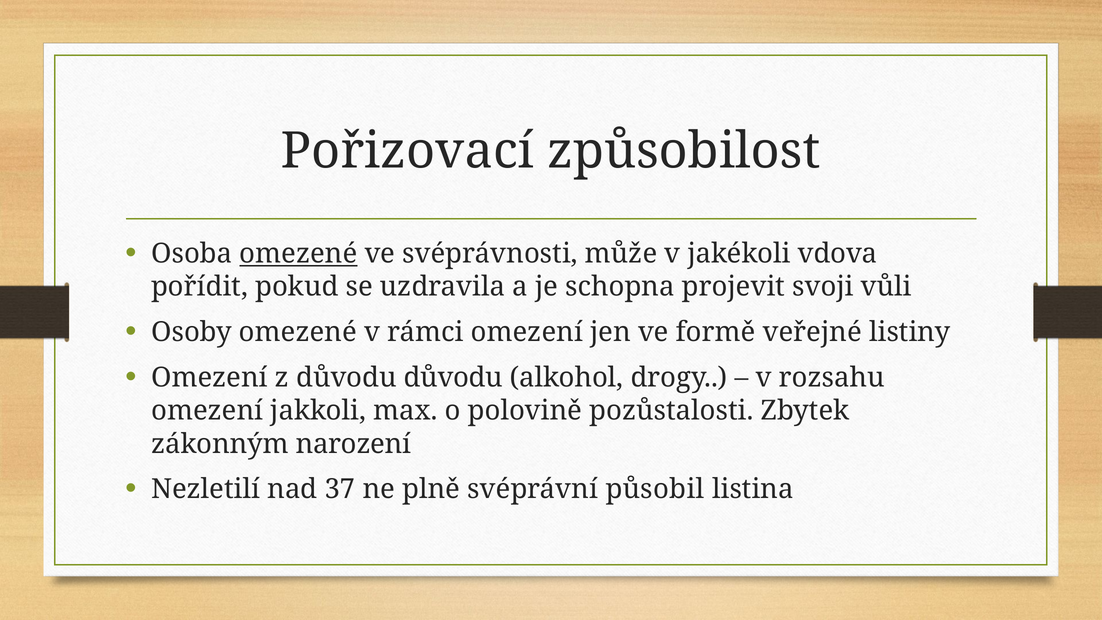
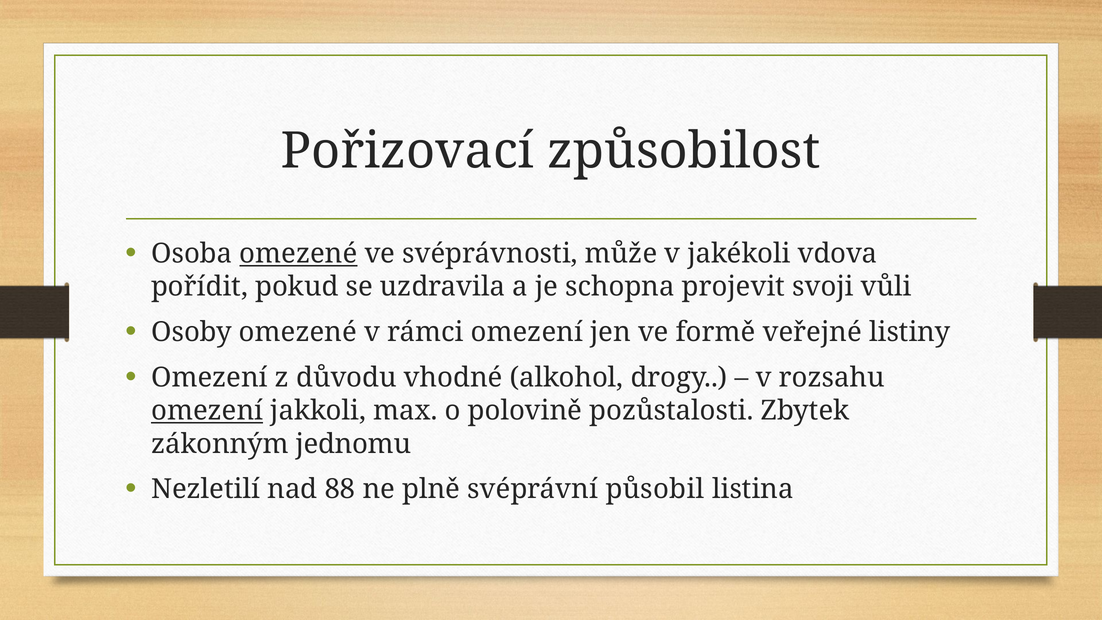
důvodu důvodu: důvodu -> vhodné
omezení at (207, 411) underline: none -> present
narození: narození -> jednomu
37: 37 -> 88
